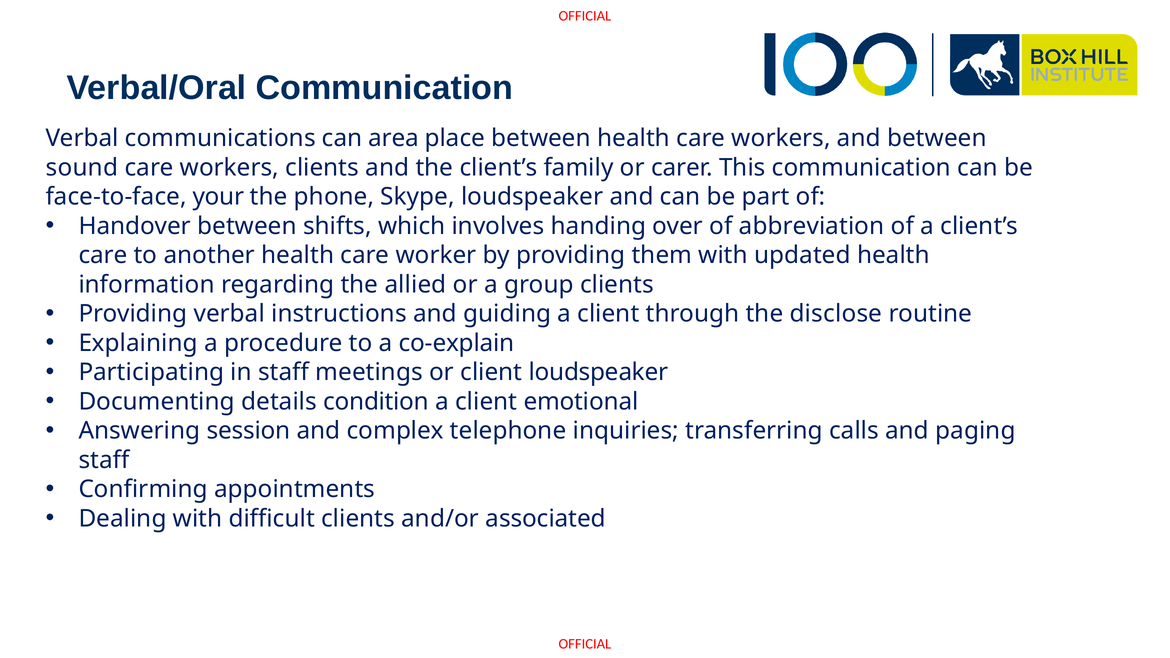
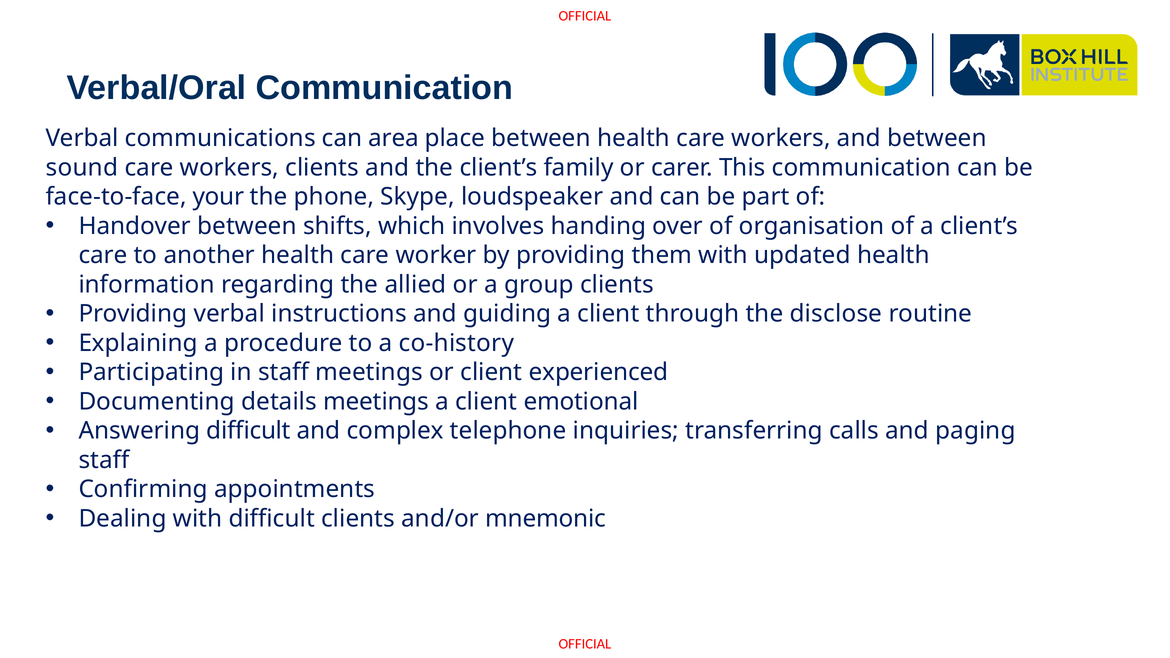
abbreviation: abbreviation -> organisation
co-explain: co-explain -> co-history
client loudspeaker: loudspeaker -> experienced
details condition: condition -> meetings
Answering session: session -> difficult
associated: associated -> mnemonic
